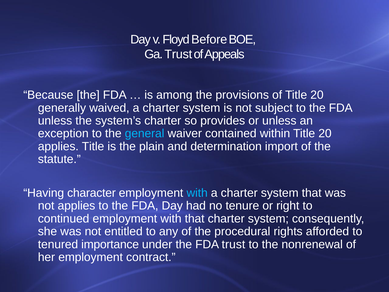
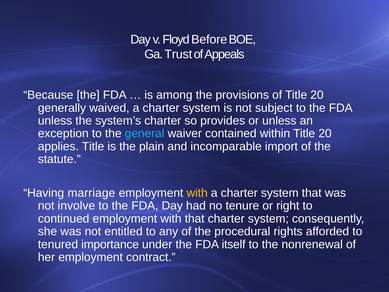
determination: determination -> incomparable
character: character -> marriage
with at (197, 193) colour: light blue -> yellow
not applies: applies -> involve
FDA trust: trust -> itself
